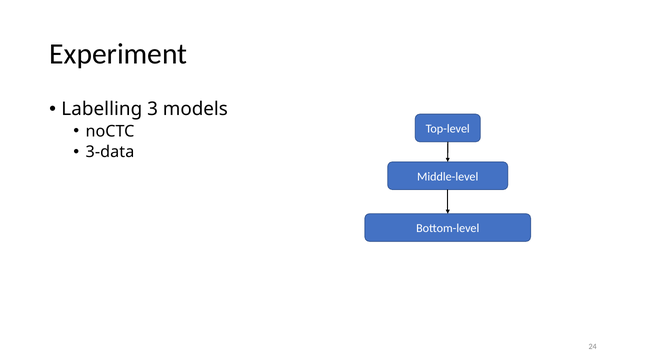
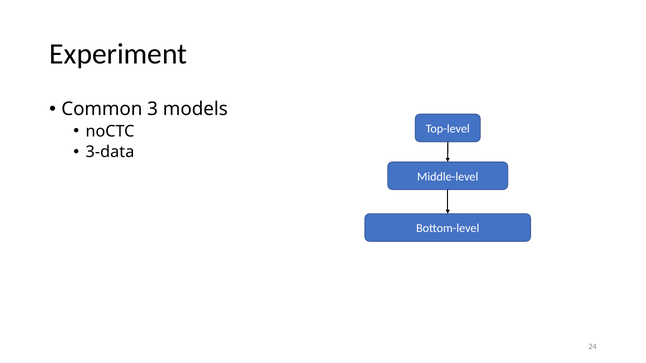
Labelling: Labelling -> Common
